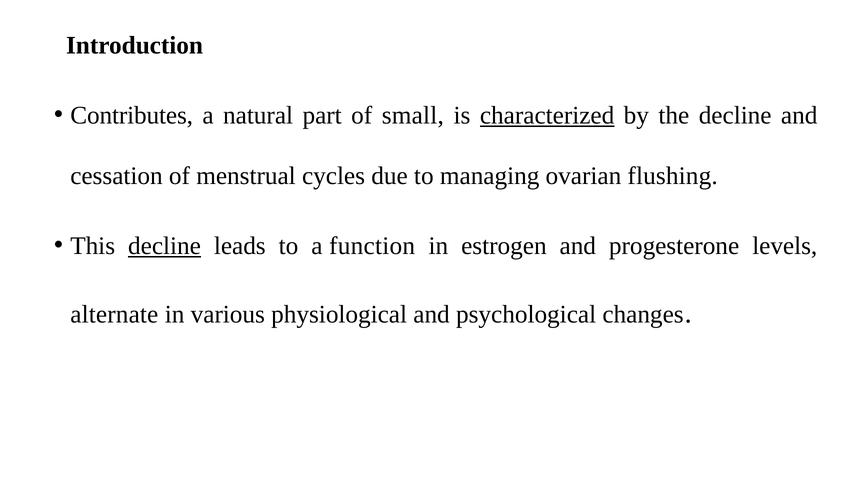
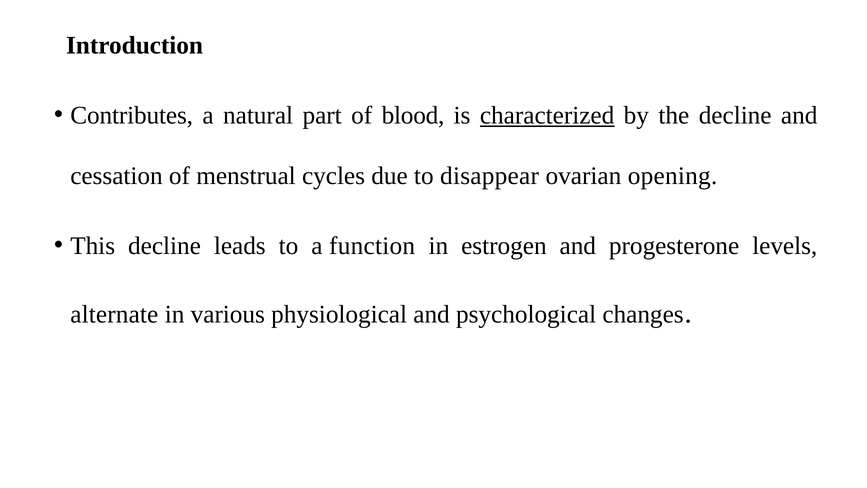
small: small -> blood
managing: managing -> disappear
flushing: flushing -> opening
decline at (164, 246) underline: present -> none
